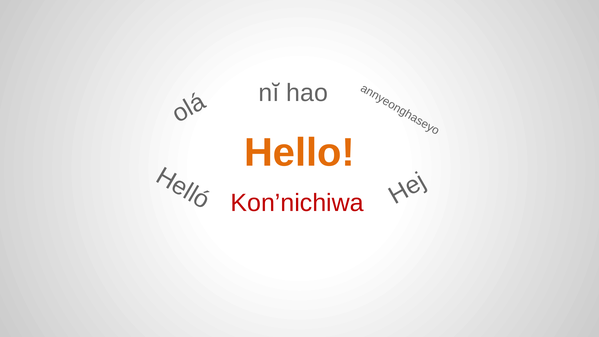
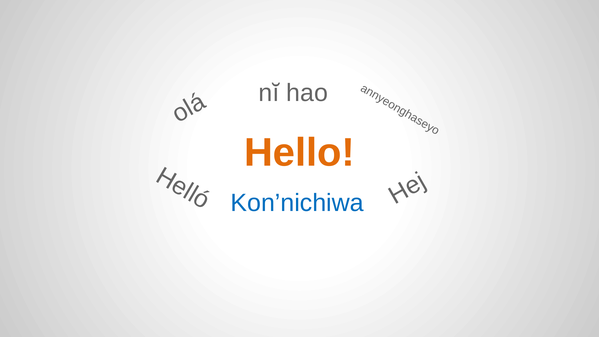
Kon’nichiwa colour: red -> blue
